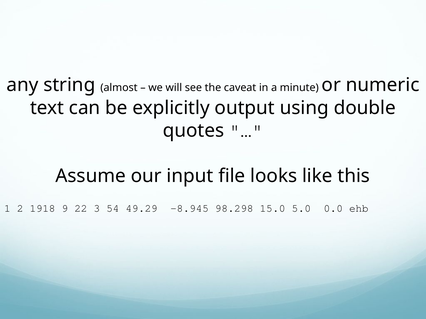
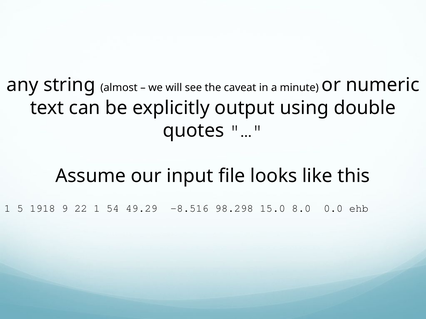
2: 2 -> 5
22 3: 3 -> 1
-8.945: -8.945 -> -8.516
5.0: 5.0 -> 8.0
